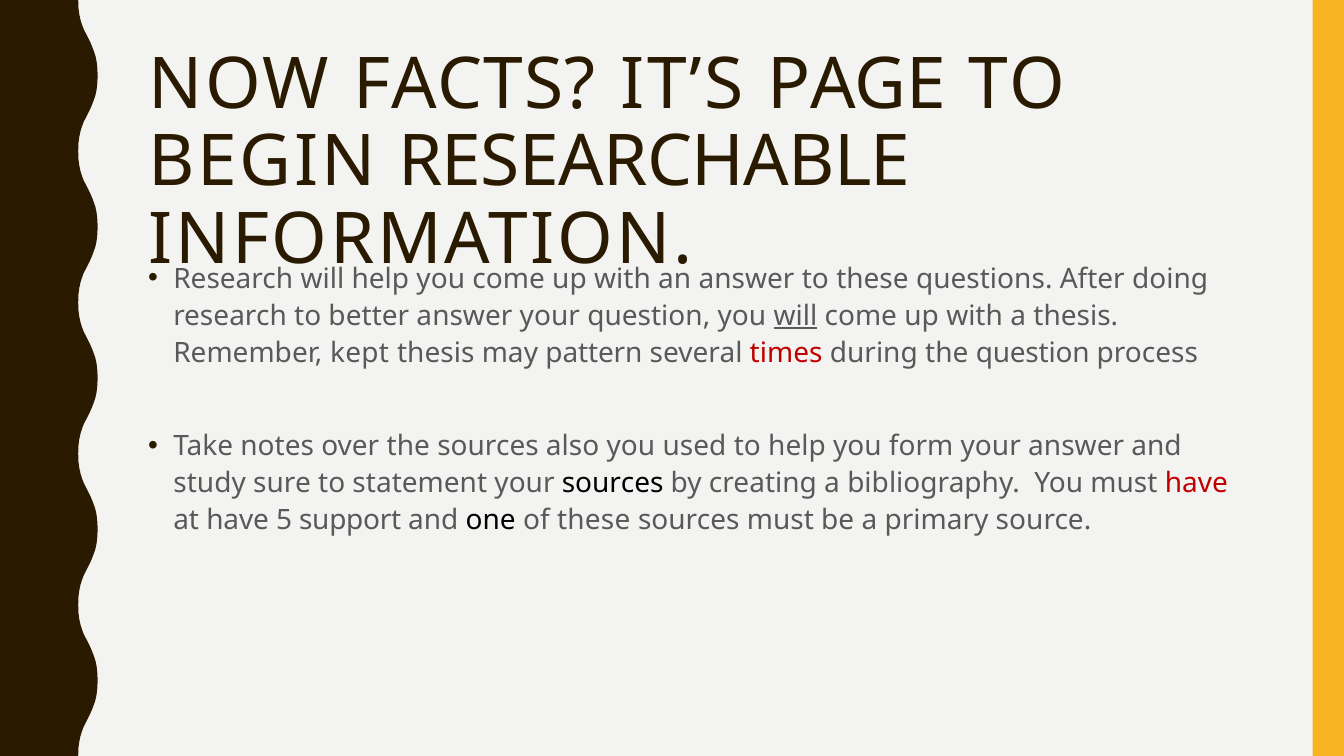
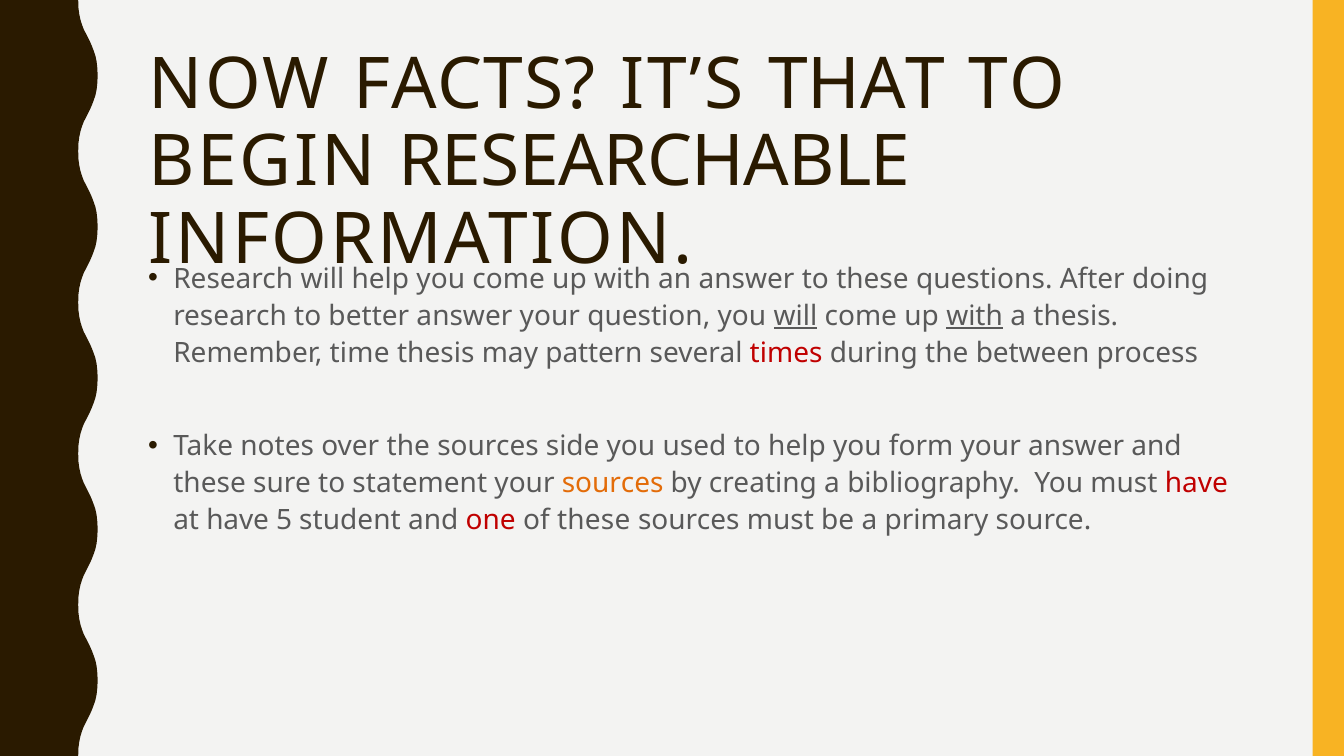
PAGE: PAGE -> THAT
with at (975, 316) underline: none -> present
kept: kept -> time
the question: question -> between
also: also -> side
study at (210, 483): study -> these
sources at (613, 483) colour: black -> orange
support: support -> student
one colour: black -> red
